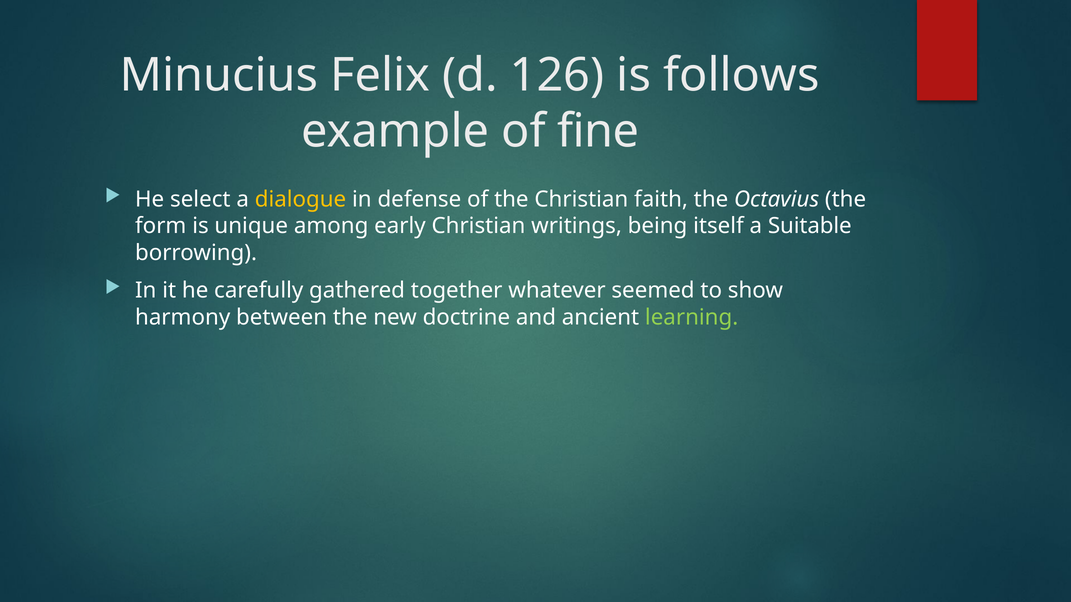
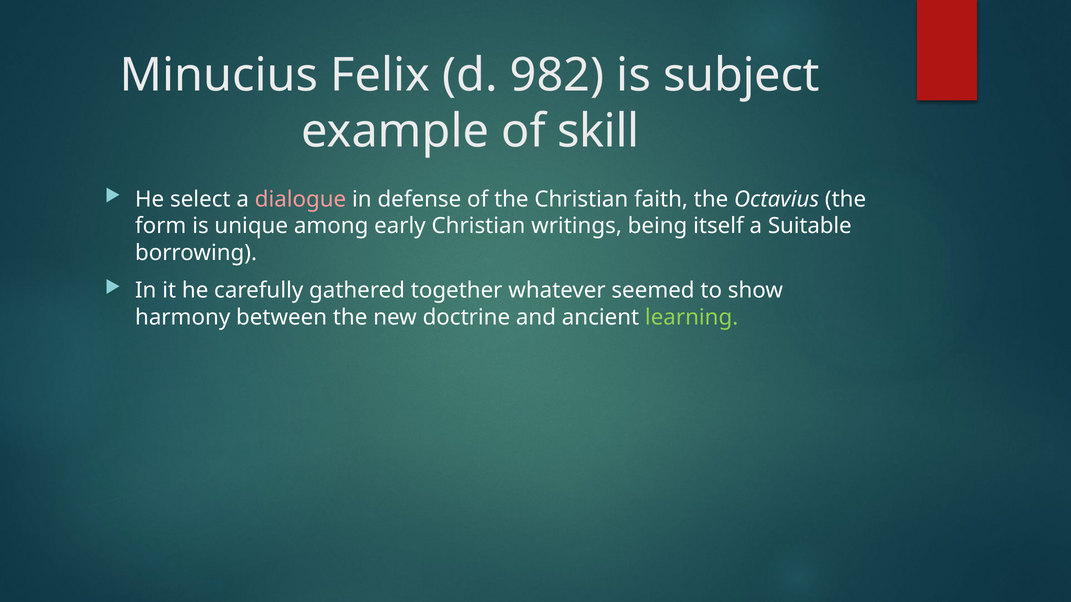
126: 126 -> 982
follows: follows -> subject
fine: fine -> skill
dialogue colour: yellow -> pink
